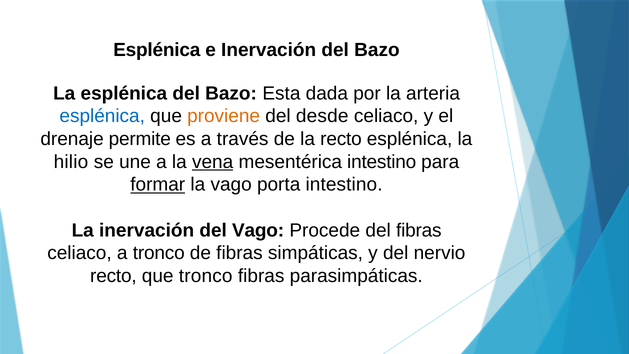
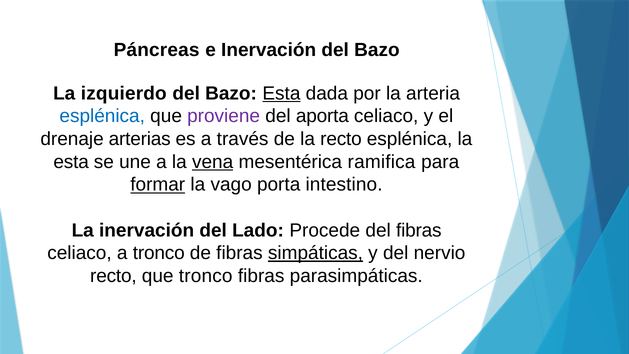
Esplénica at (157, 50): Esplénica -> Páncreas
La esplénica: esplénica -> izquierdo
Esta at (281, 93) underline: none -> present
proviene colour: orange -> purple
desde: desde -> aporta
permite: permite -> arterias
hilio at (71, 162): hilio -> esta
mesentérica intestino: intestino -> ramifica
del Vago: Vago -> Lado
simpáticas underline: none -> present
